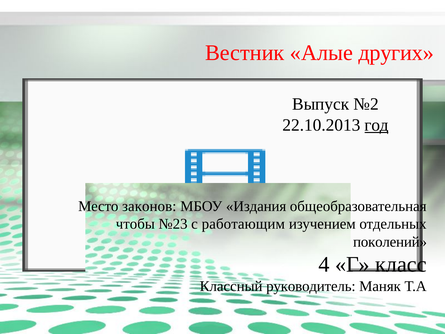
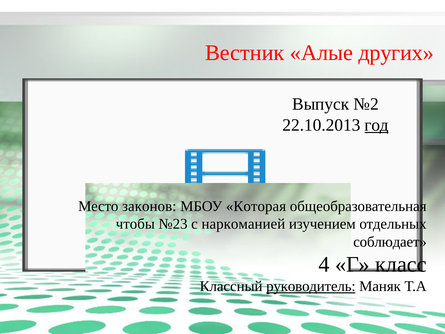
Издания: Издания -> Которая
работающим: работающим -> наркоманией
поколений: поколений -> соблюдает
руководитель underline: none -> present
